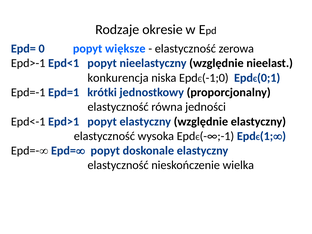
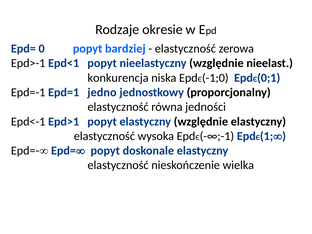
większe: większe -> bardziej
krótki: krótki -> jedno
